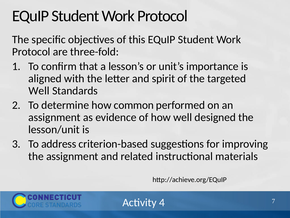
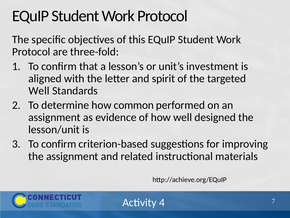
importance: importance -> investment
address at (59, 144): address -> confirm
